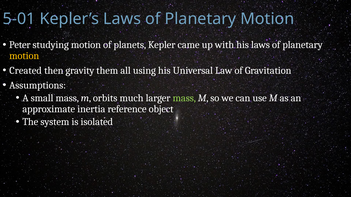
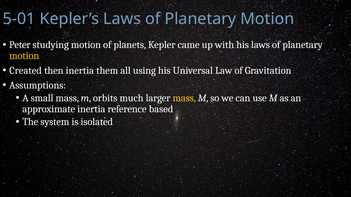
then gravity: gravity -> inertia
mass at (184, 98) colour: light green -> yellow
object: object -> based
